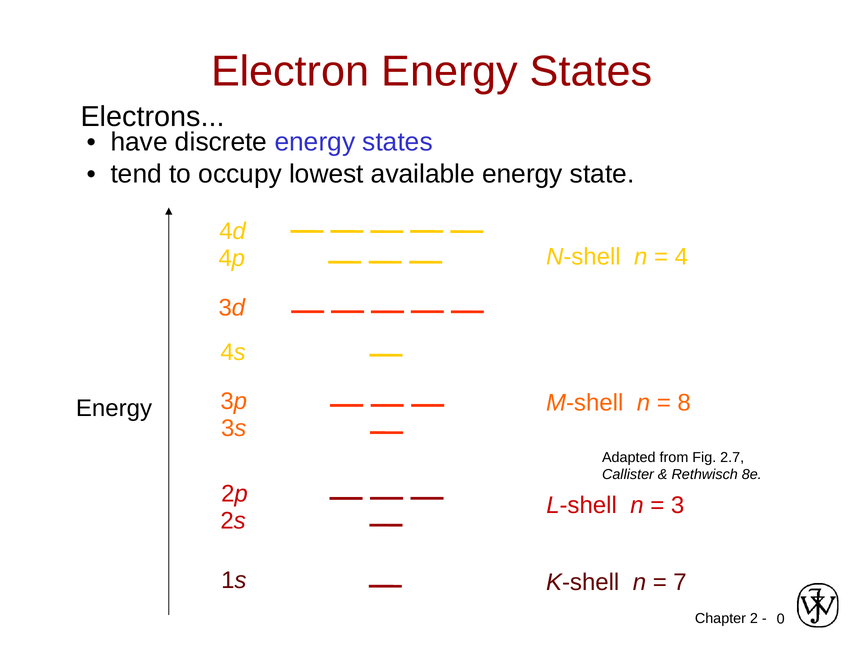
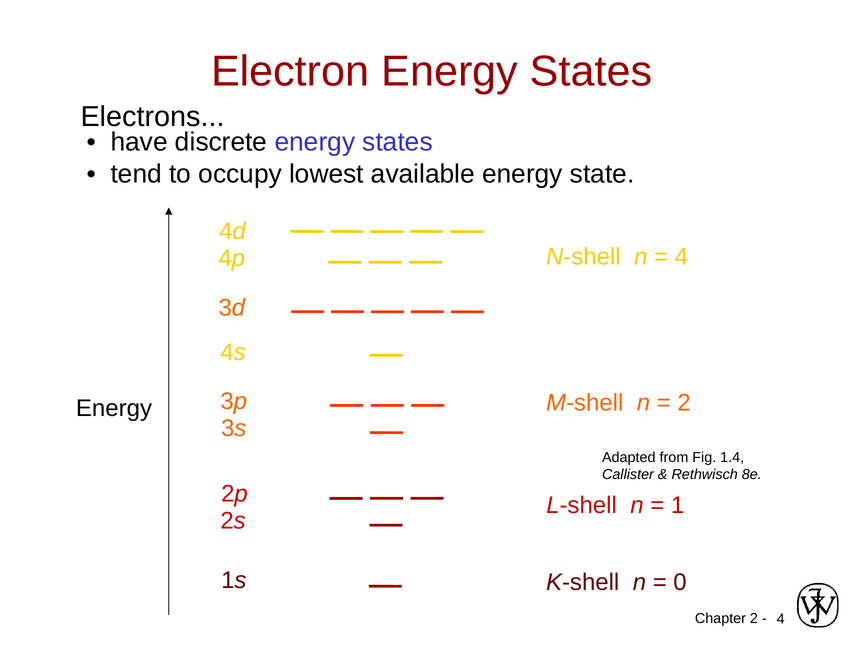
8 at (684, 403): 8 -> 2
2.7: 2.7 -> 1.4
3: 3 -> 1
7: 7 -> 0
0 at (781, 619): 0 -> 4
